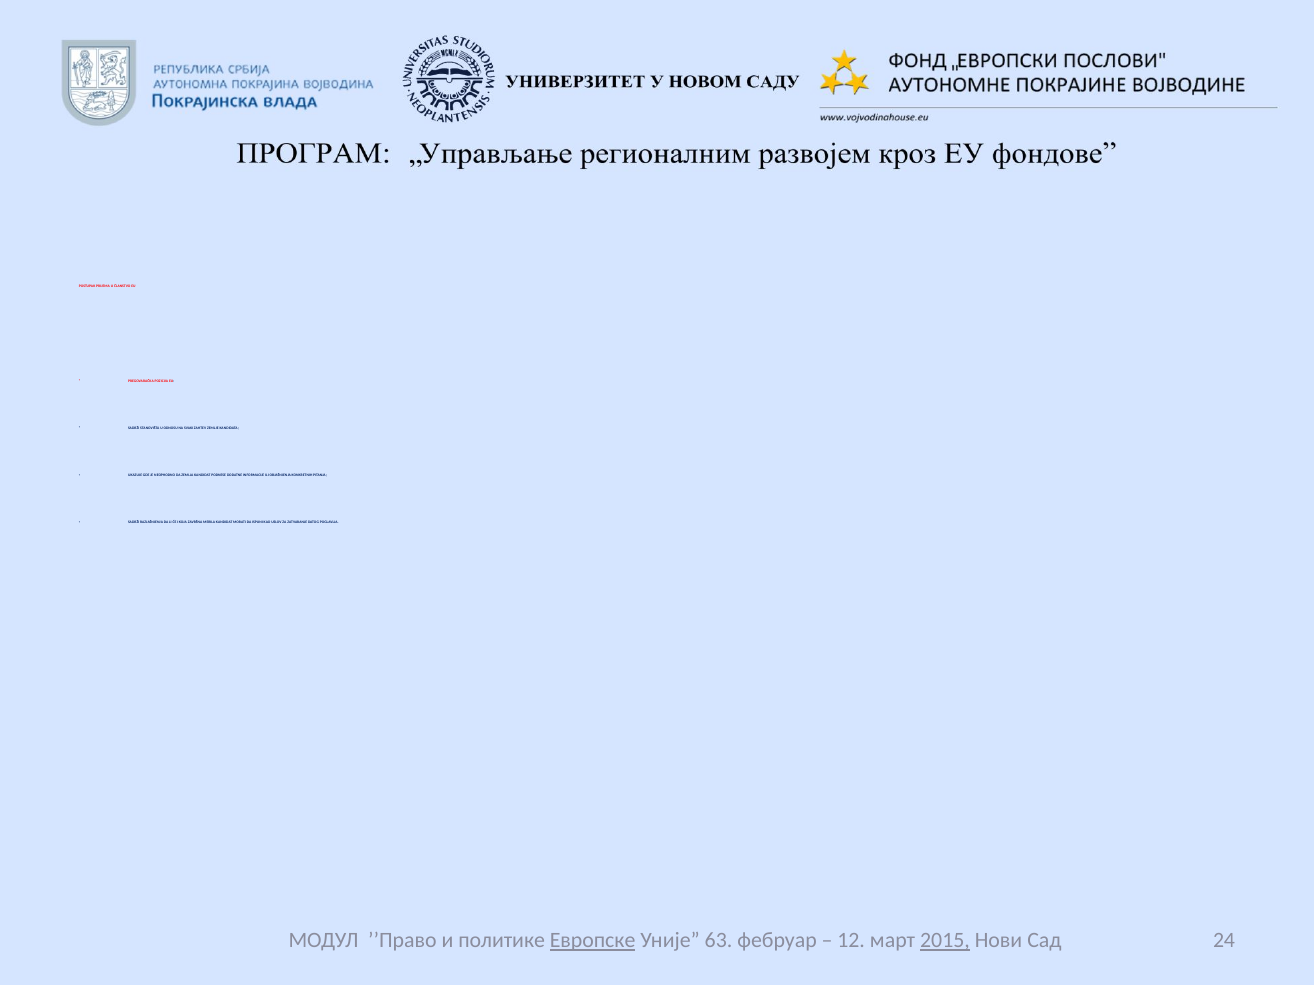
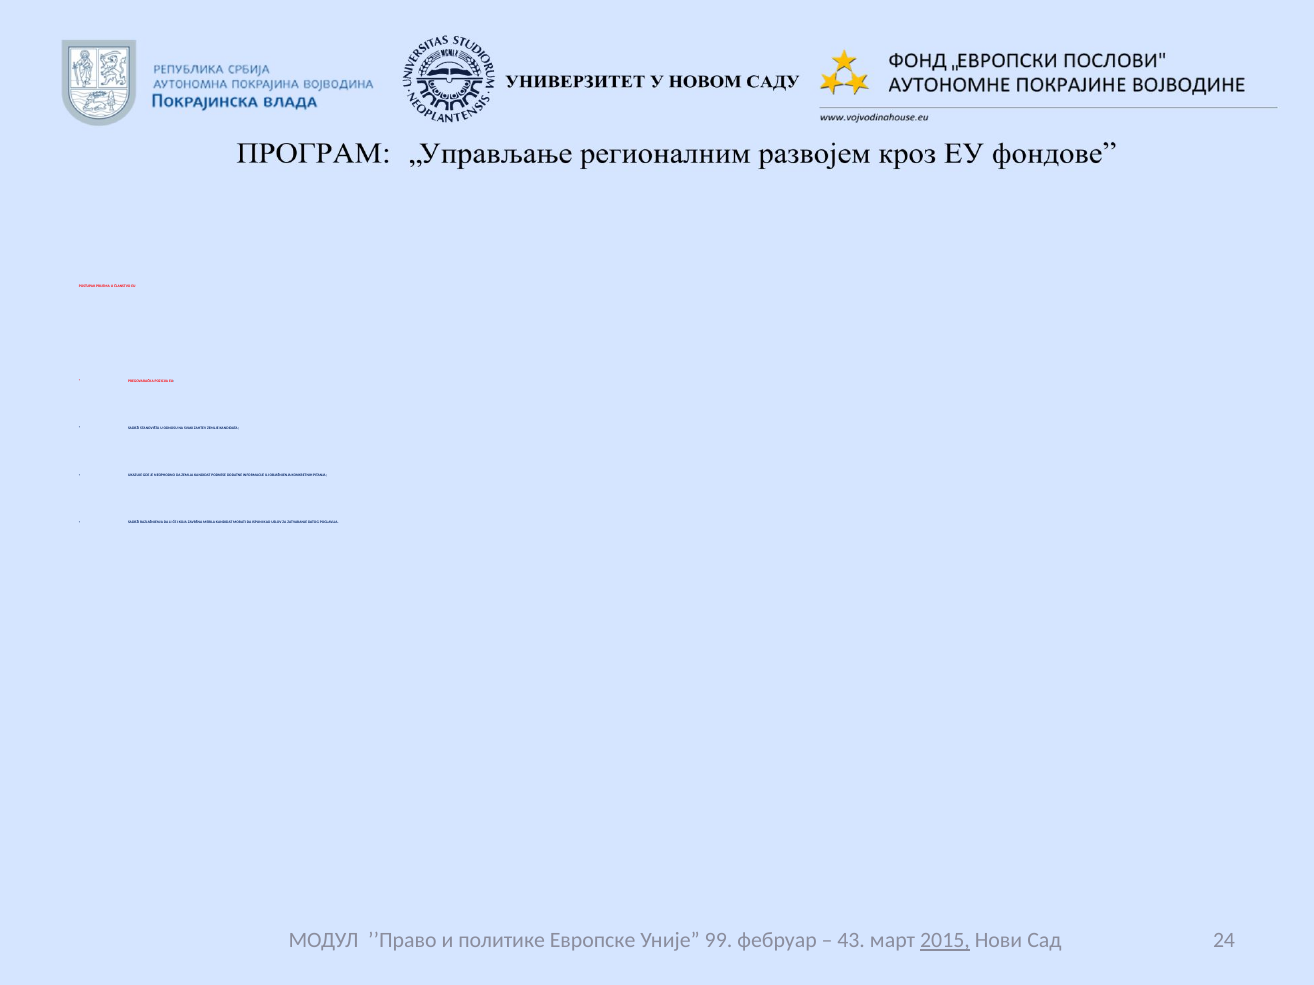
Европске underline: present -> none
63: 63 -> 99
12: 12 -> 43
